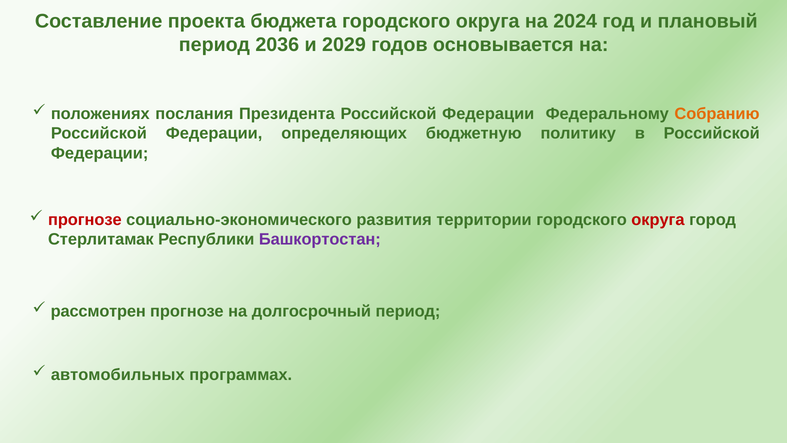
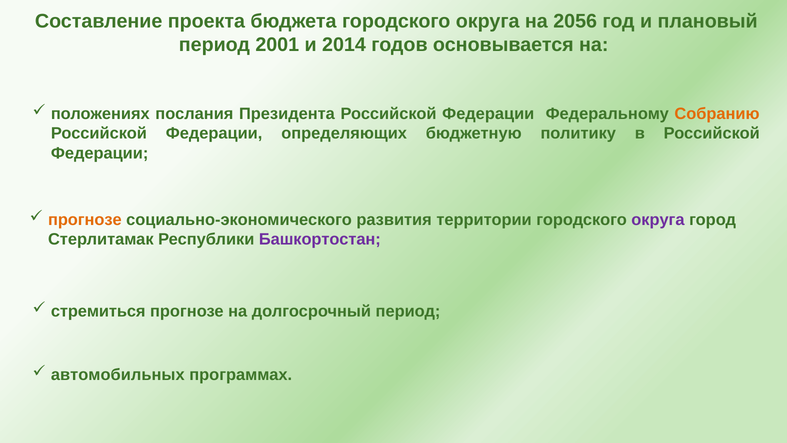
2024: 2024 -> 2056
2036: 2036 -> 2001
2029: 2029 -> 2014
прогнозе at (85, 220) colour: red -> orange
округа at (658, 220) colour: red -> purple
рассмотрен: рассмотрен -> стремиться
